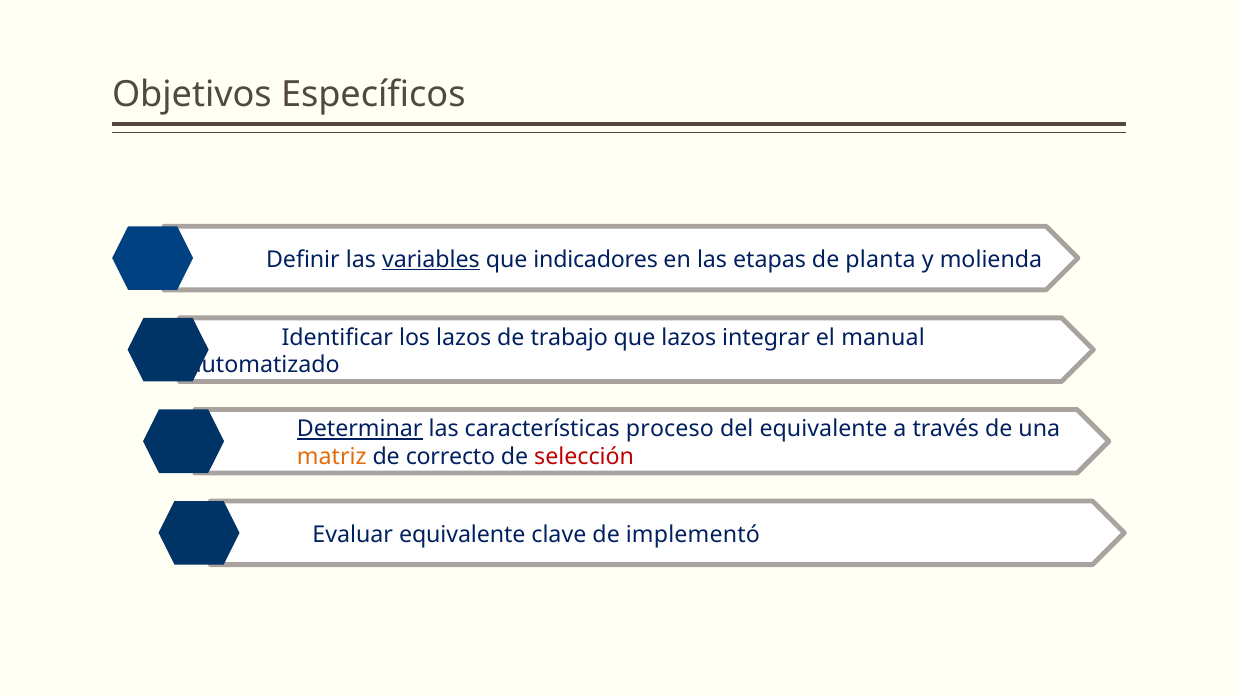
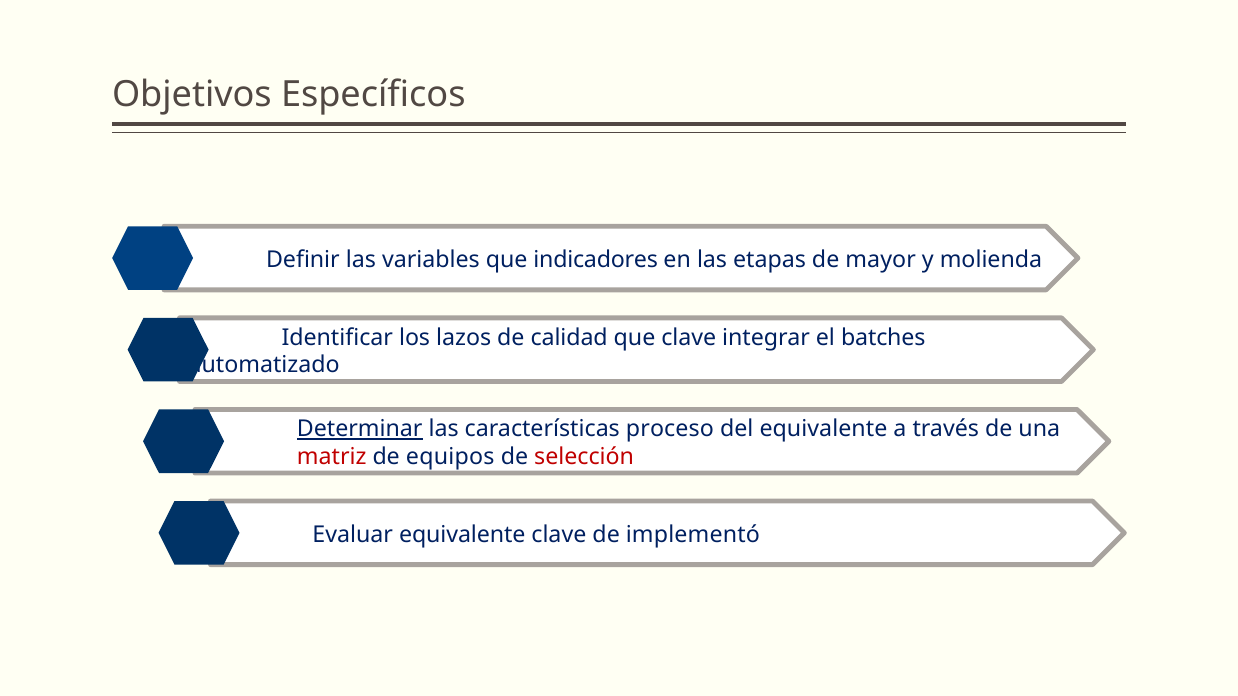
variables underline: present -> none
planta: planta -> mayor
trabajo: trabajo -> calidad
que lazos: lazos -> clave
manual: manual -> batches
matriz colour: orange -> red
correcto: correcto -> equipos
